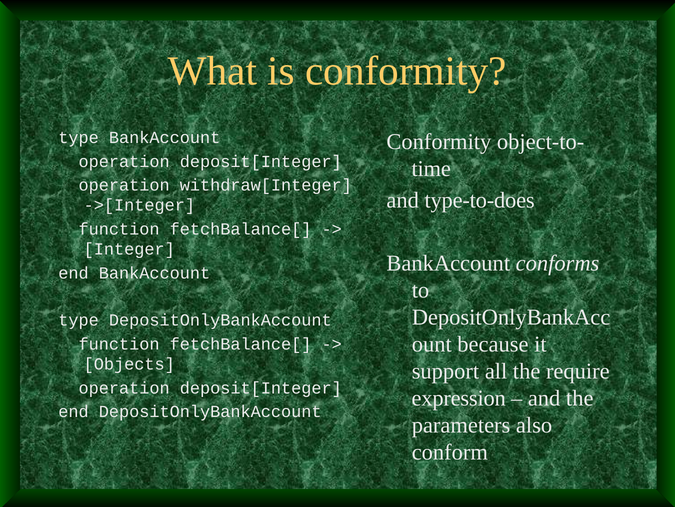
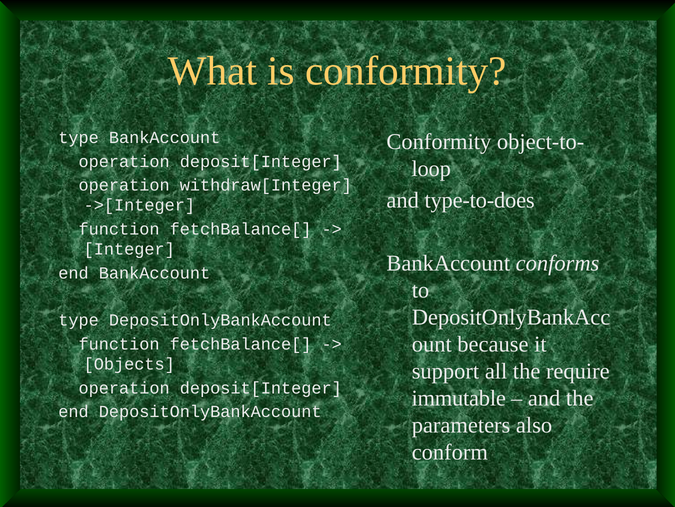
time: time -> loop
expression: expression -> immutable
